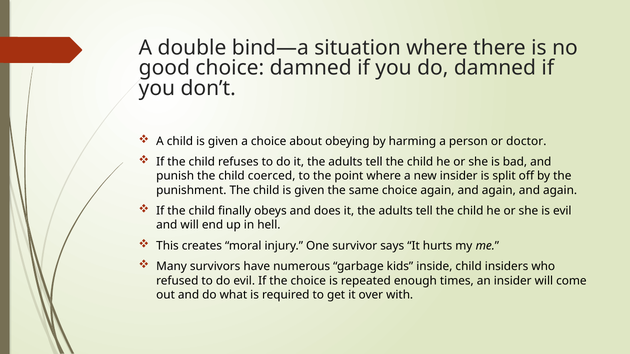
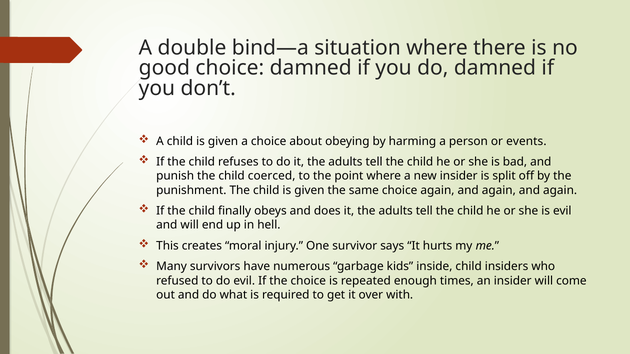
doctor: doctor -> events
